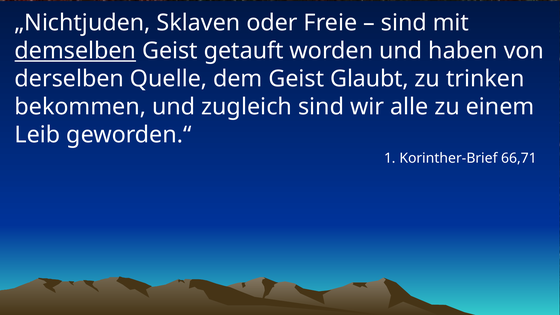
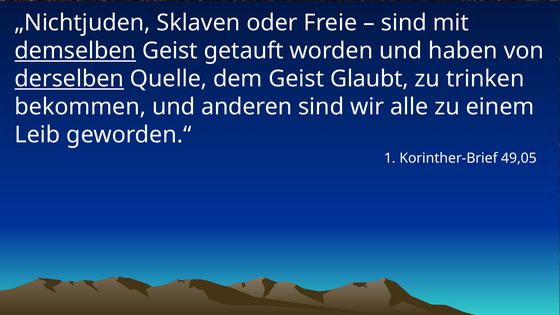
derselben underline: none -> present
zugleich: zugleich -> anderen
66,71: 66,71 -> 49,05
